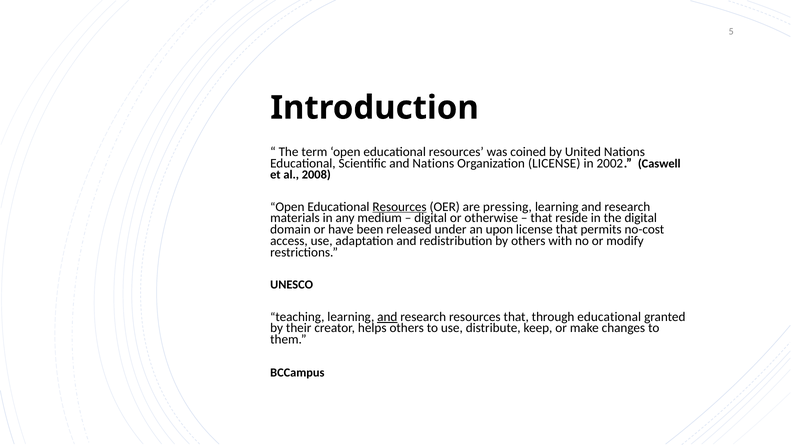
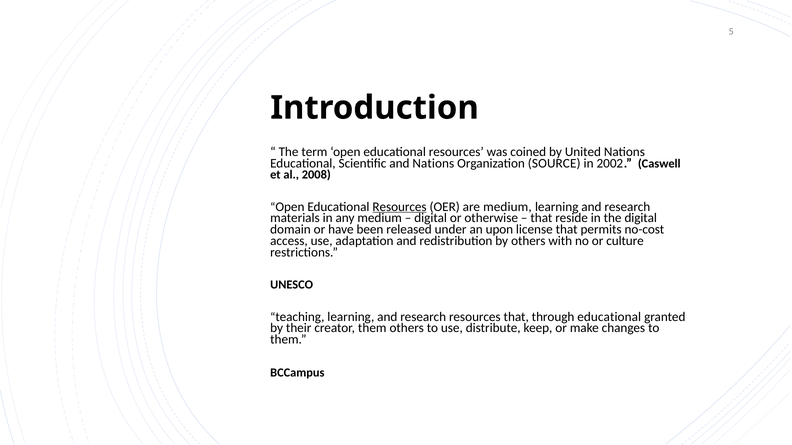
Organization LICENSE: LICENSE -> SOURCE
are pressing: pressing -> medium
modify: modify -> culture
and at (387, 317) underline: present -> none
creator helps: helps -> them
